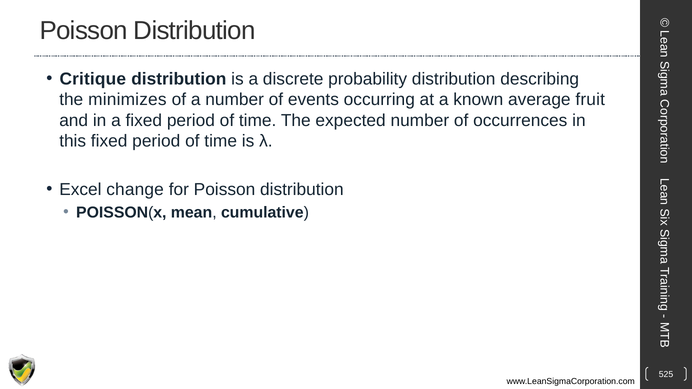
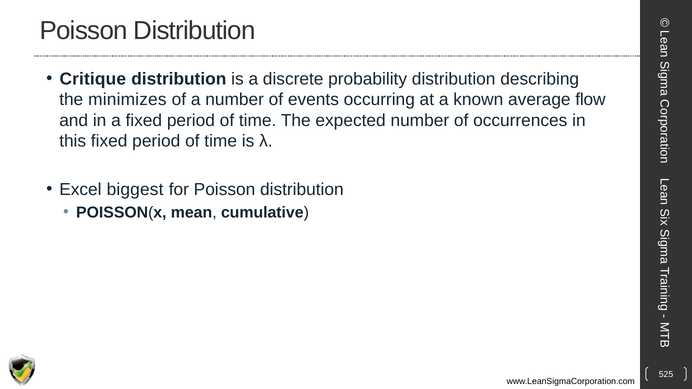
fruit: fruit -> flow
change: change -> biggest
